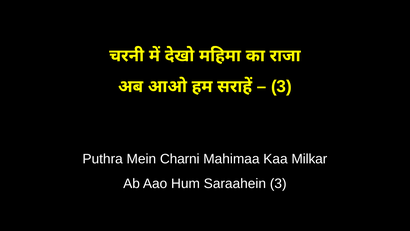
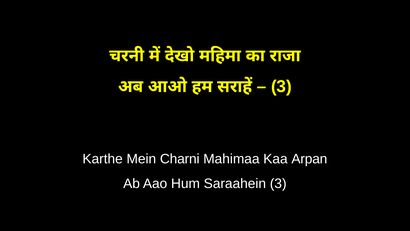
Puthra: Puthra -> Karthe
Milkar: Milkar -> Arpan
